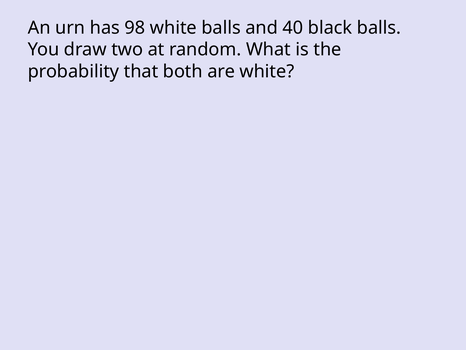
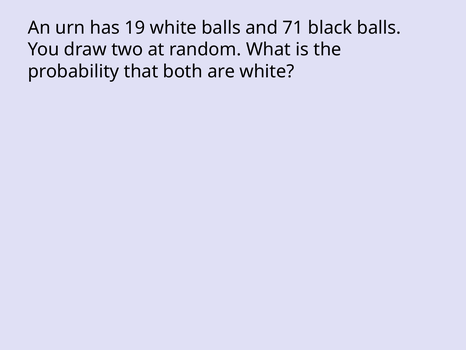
98: 98 -> 19
40: 40 -> 71
